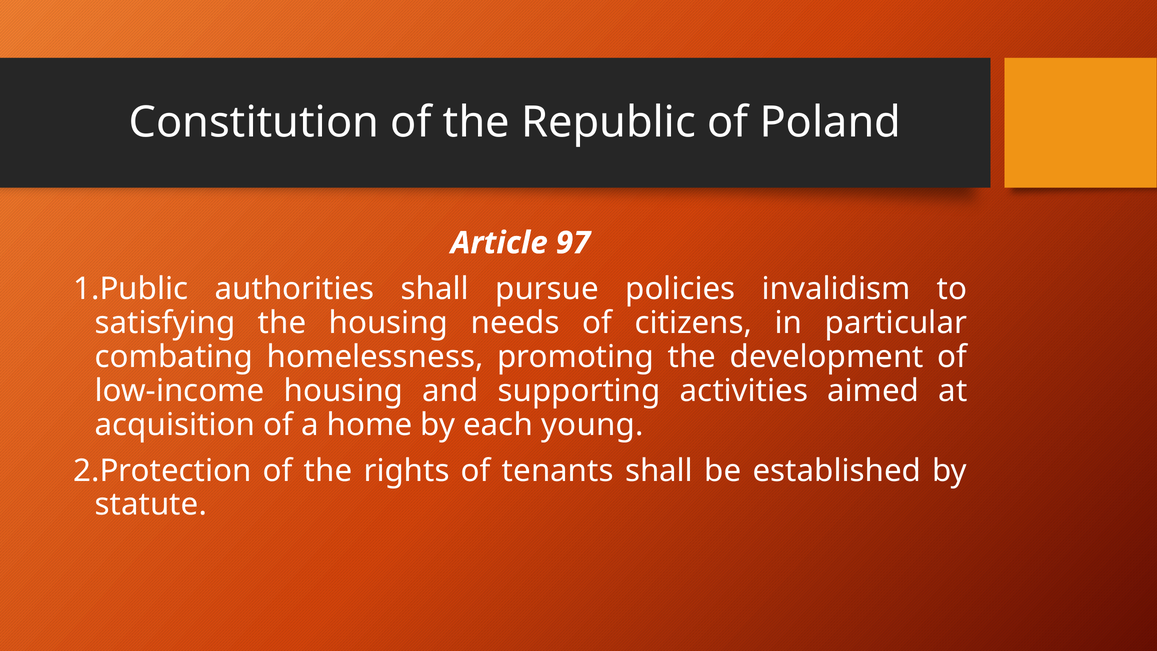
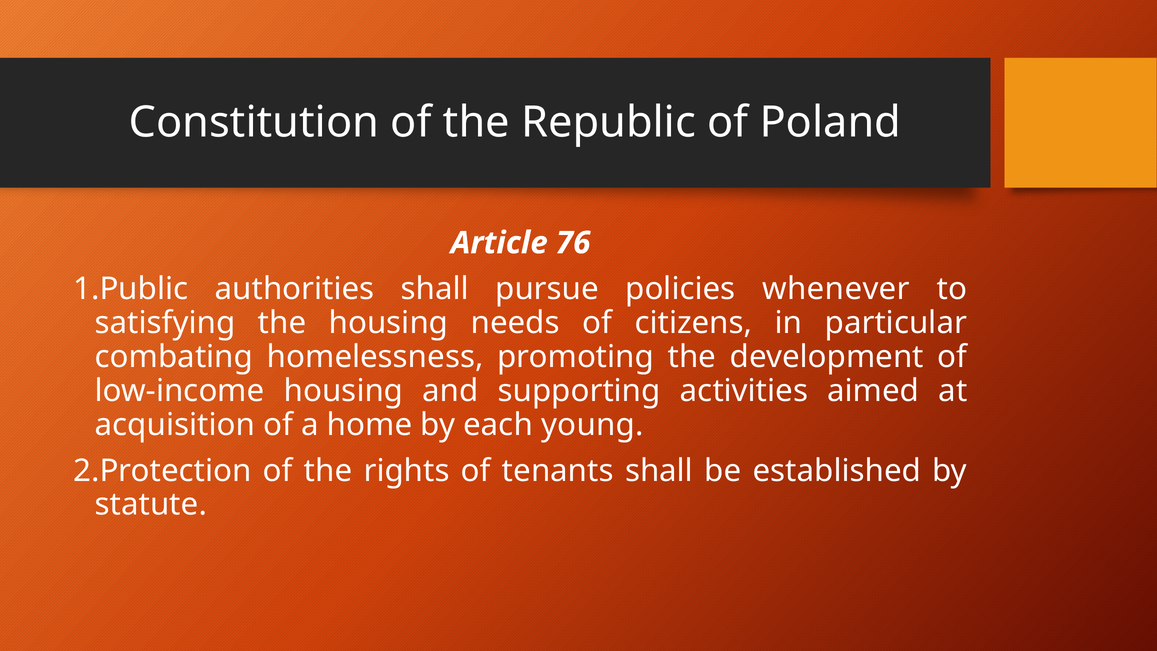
97: 97 -> 76
invalidism: invalidism -> whenever
